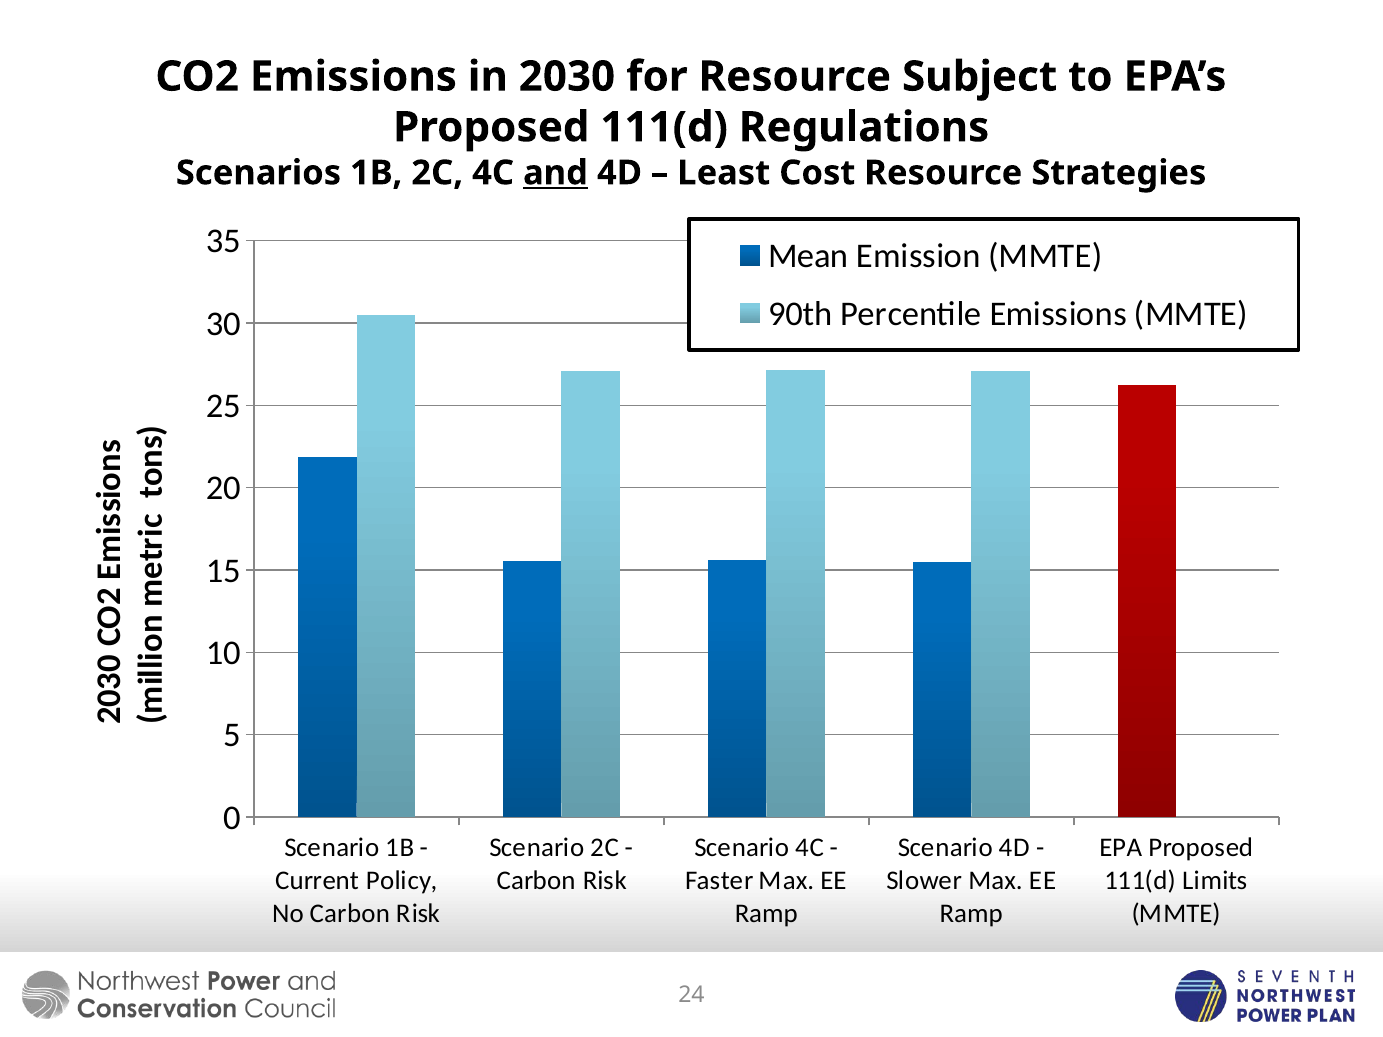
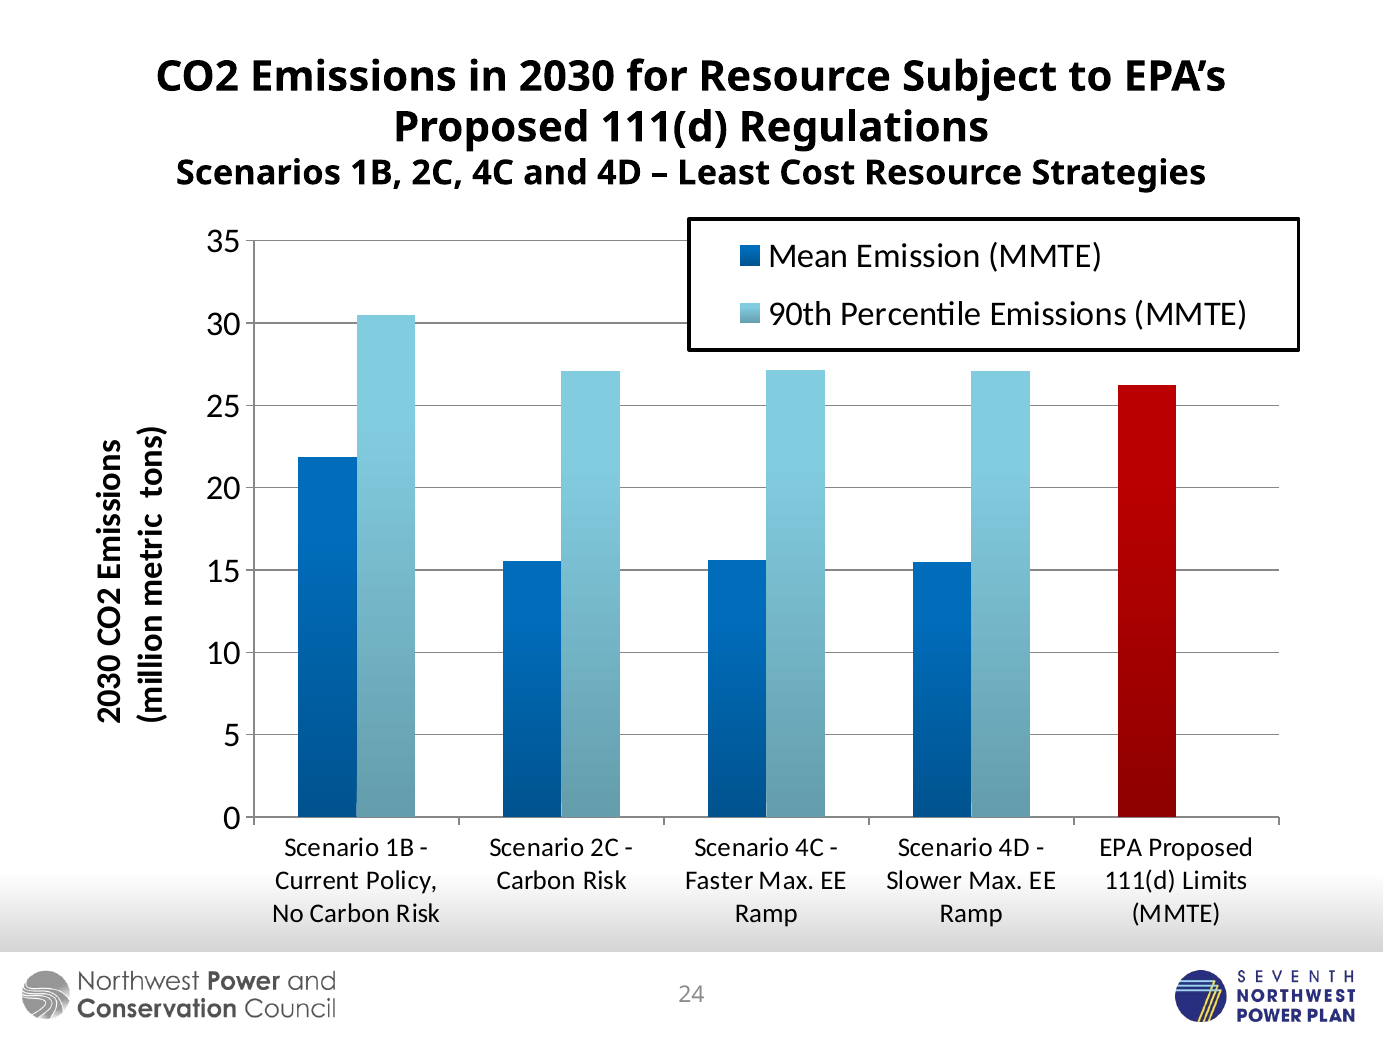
and underline: present -> none
